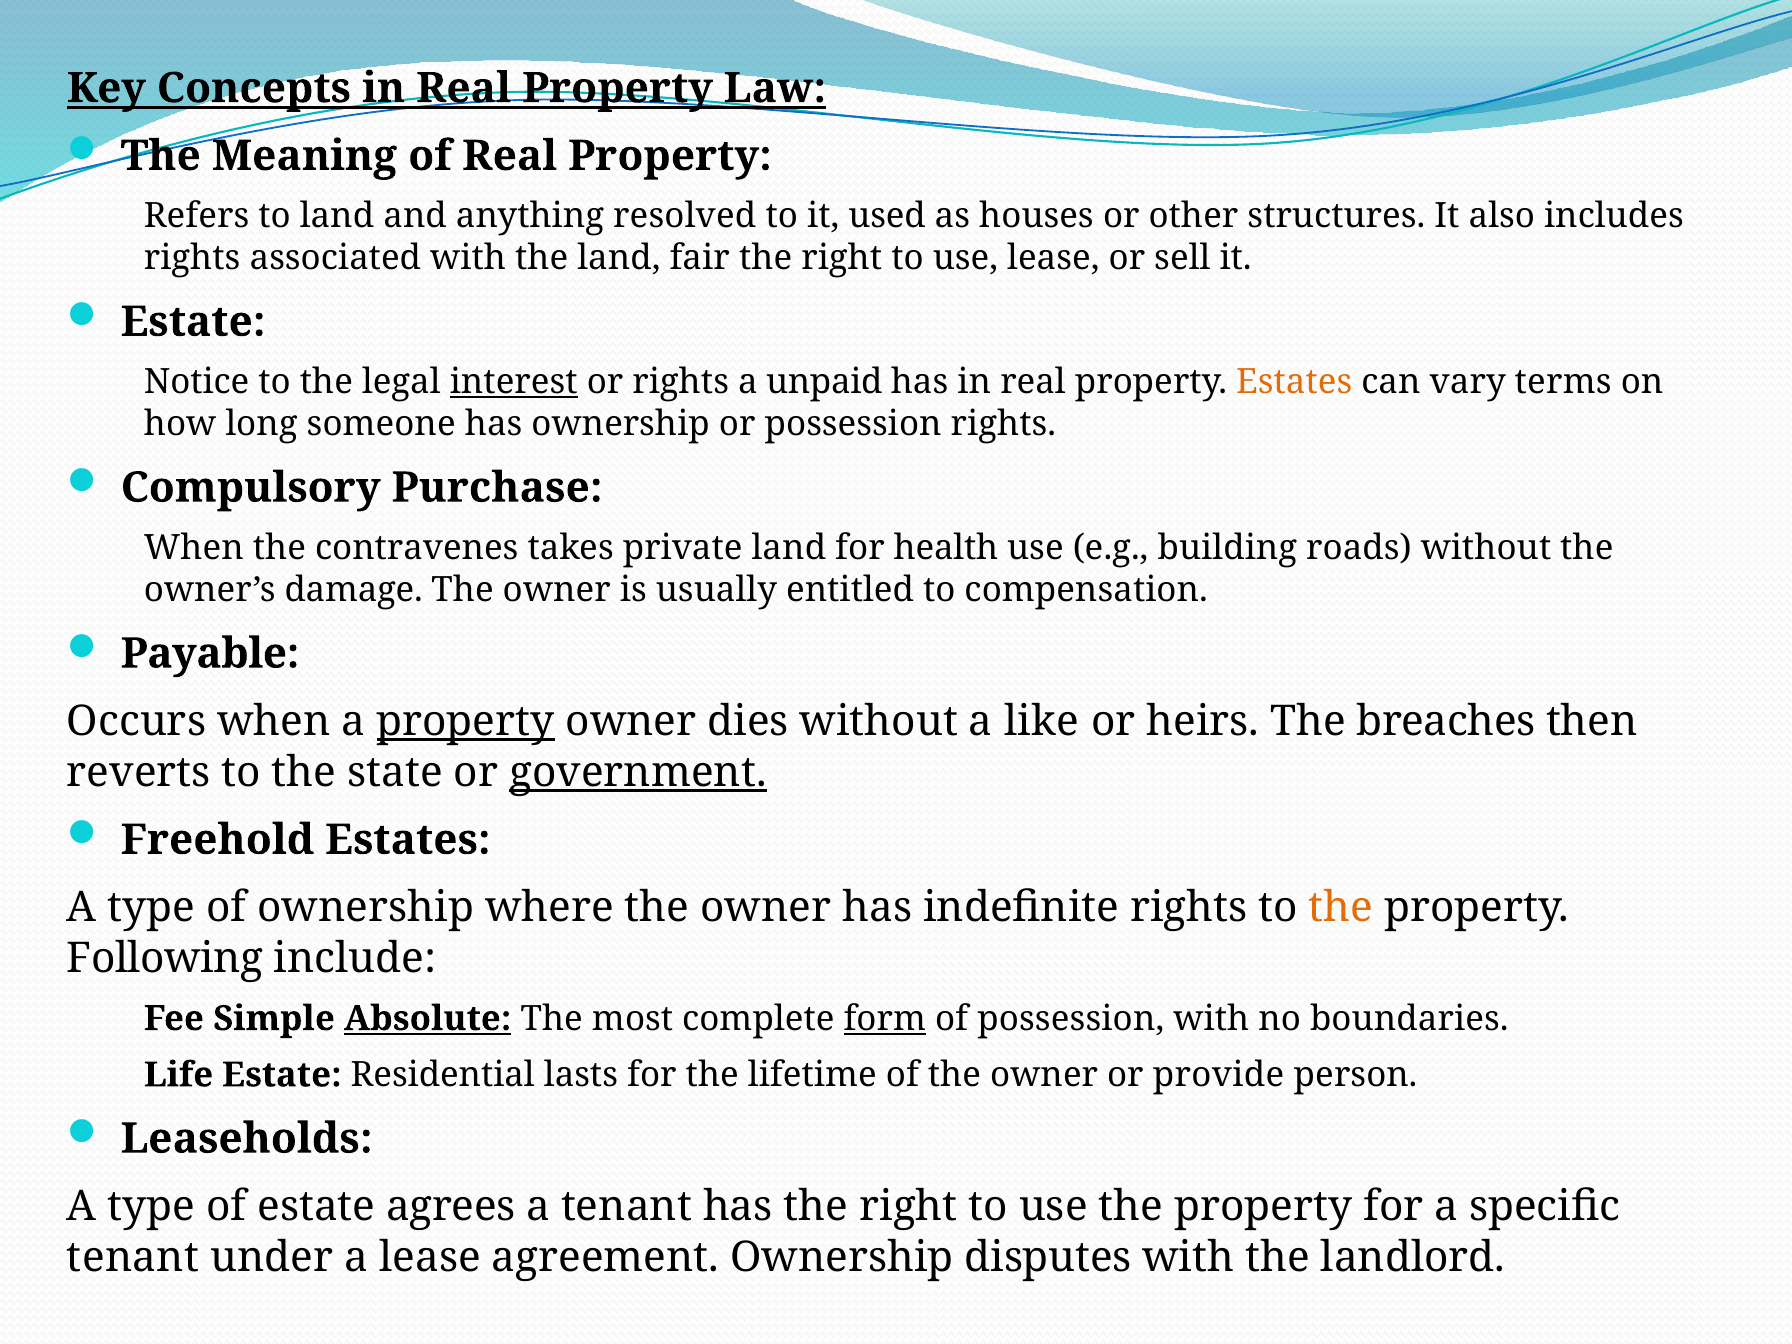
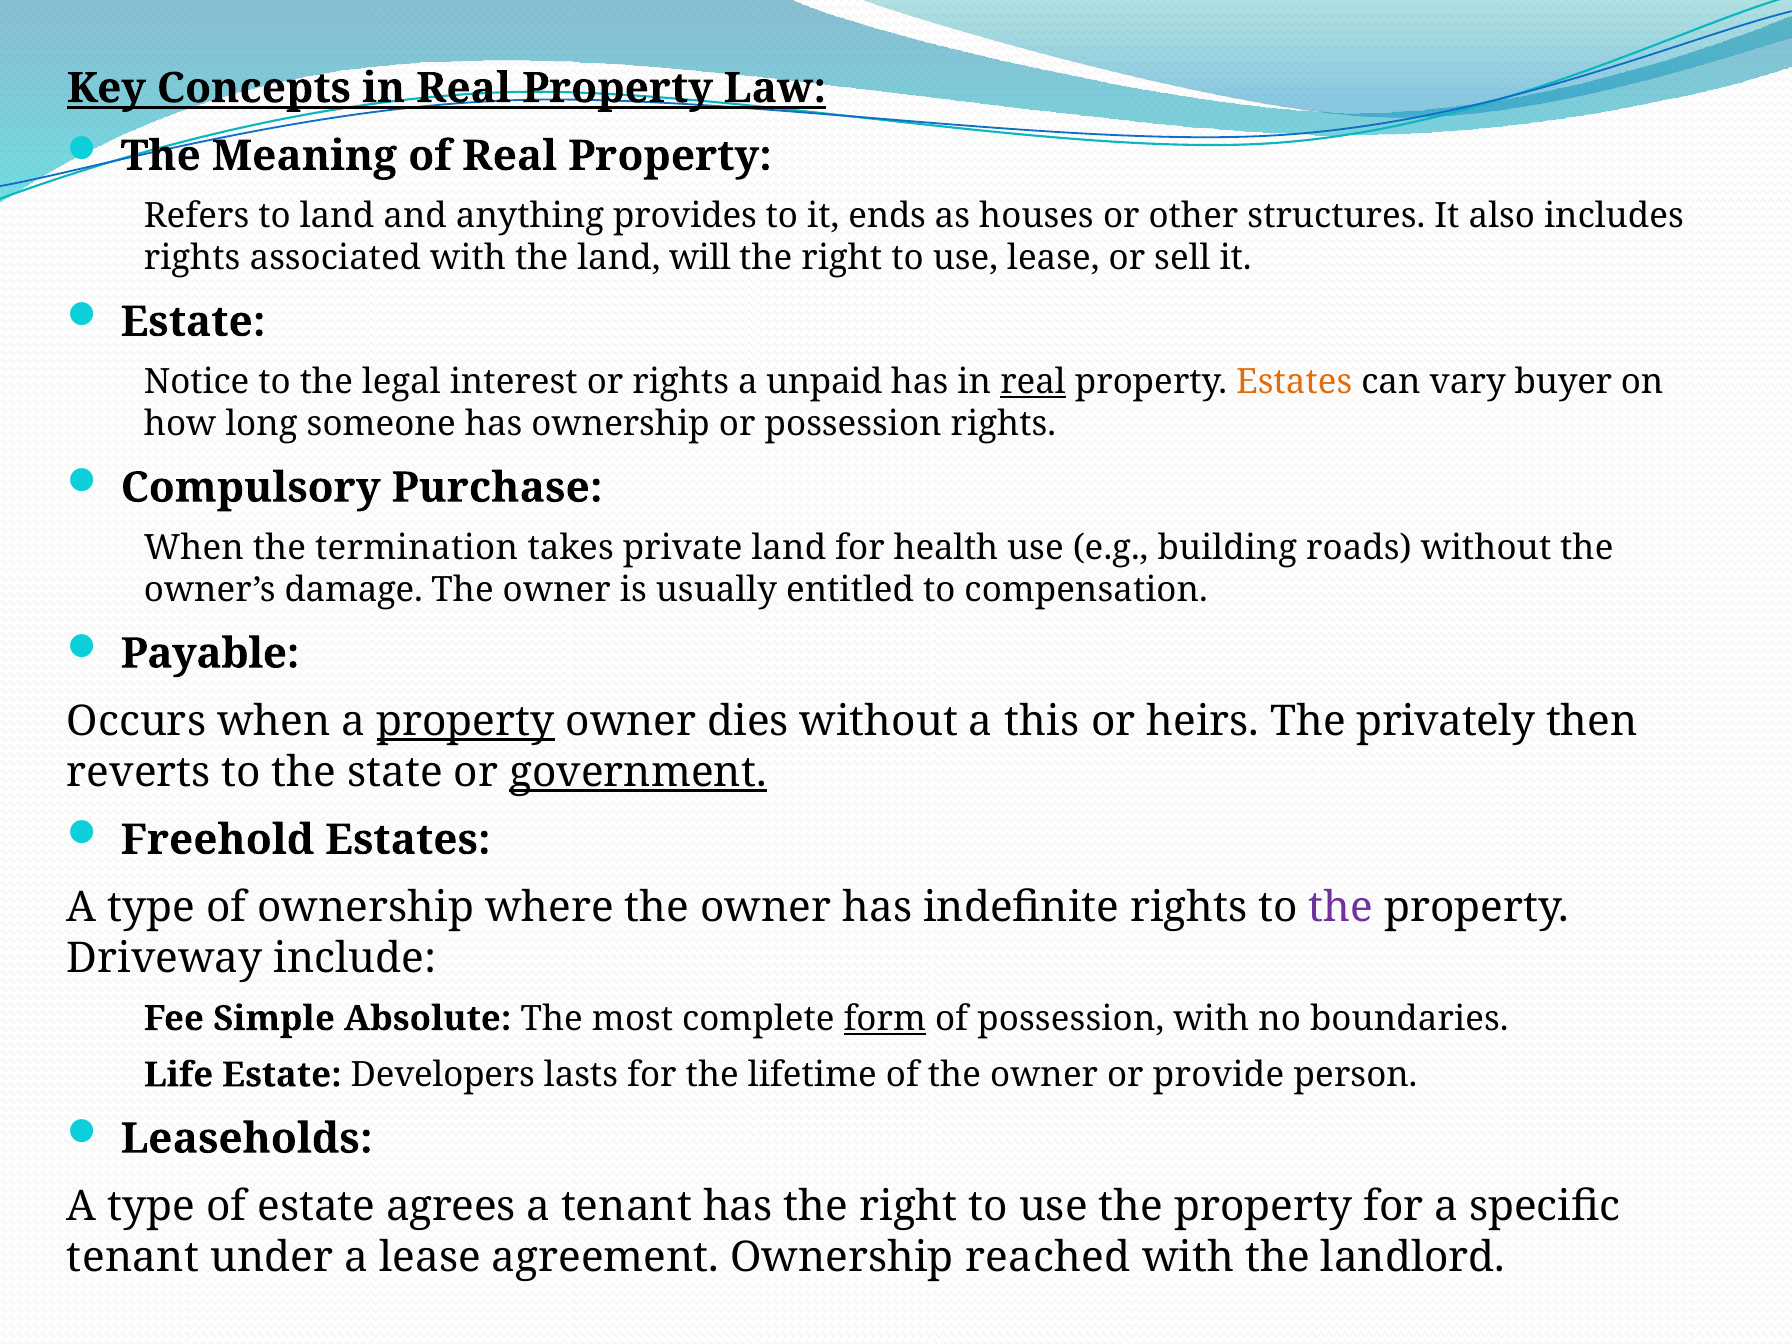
resolved: resolved -> provides
used: used -> ends
fair: fair -> will
interest underline: present -> none
real at (1033, 382) underline: none -> present
terms: terms -> buyer
contravenes: contravenes -> termination
like: like -> this
breaches: breaches -> privately
the at (1341, 908) colour: orange -> purple
Following: Following -> Driveway
Absolute underline: present -> none
Residential: Residential -> Developers
disputes: disputes -> reached
